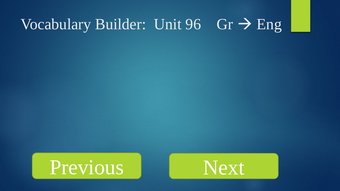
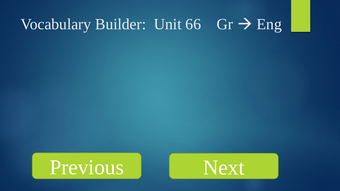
96: 96 -> 66
